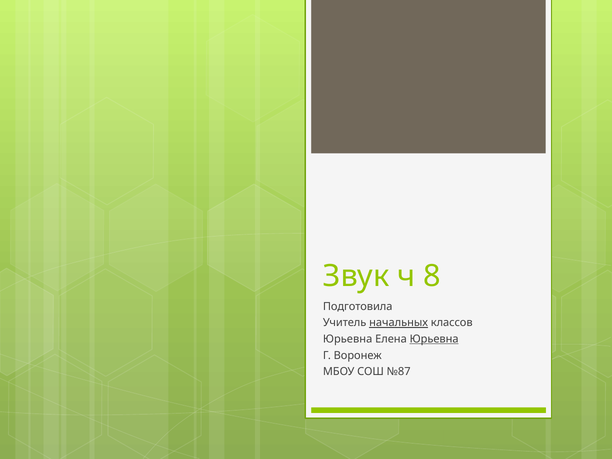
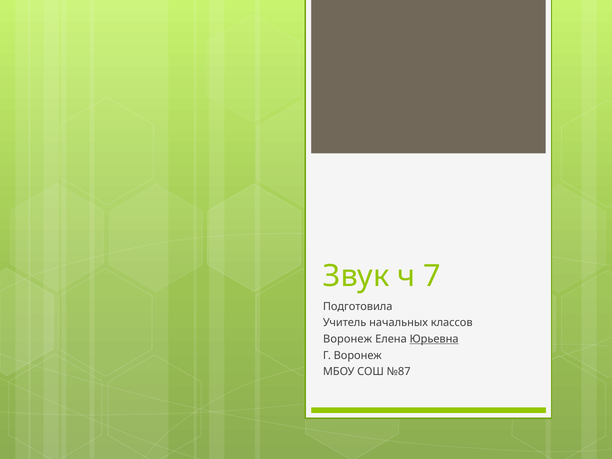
8: 8 -> 7
начальных underline: present -> none
Юрьевна at (348, 339): Юрьевна -> Воронеж
